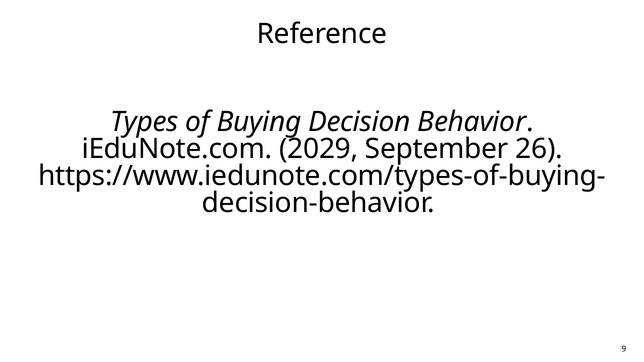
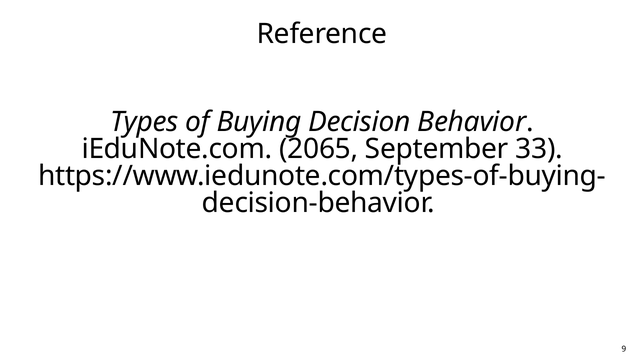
2029: 2029 -> 2065
26: 26 -> 33
